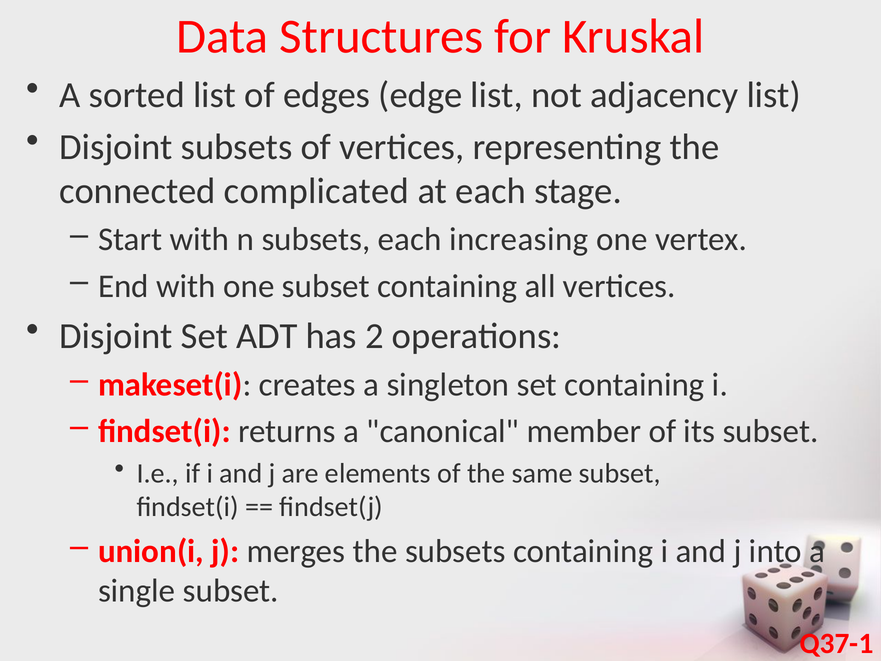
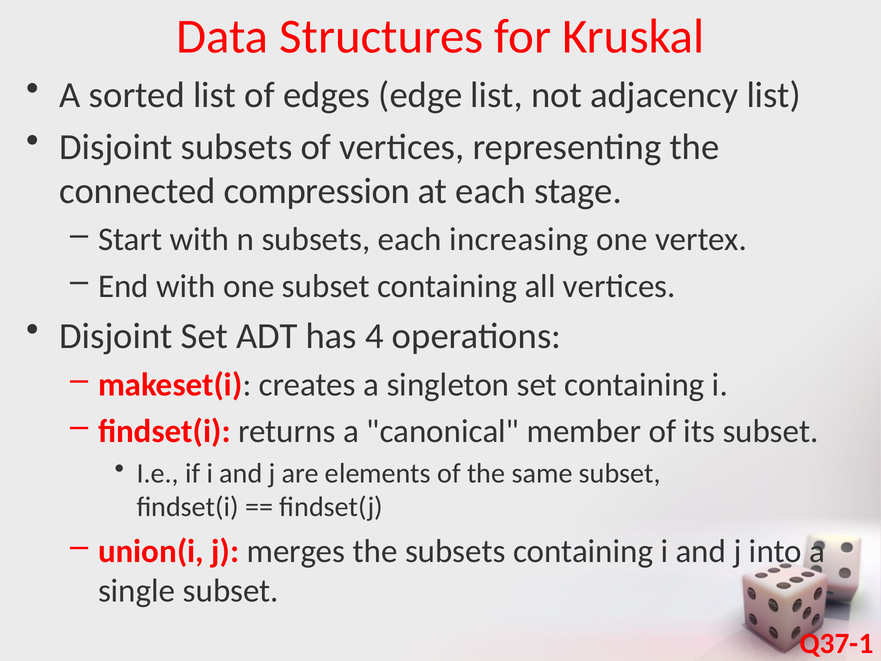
complicated: complicated -> compression
2: 2 -> 4
